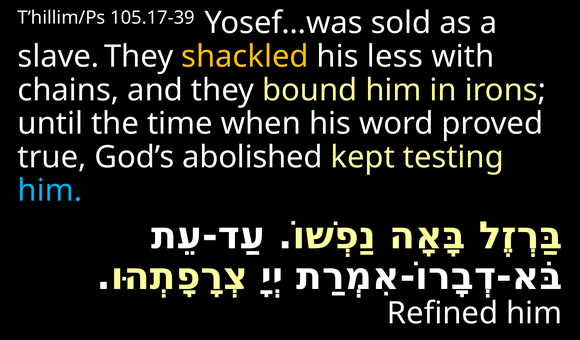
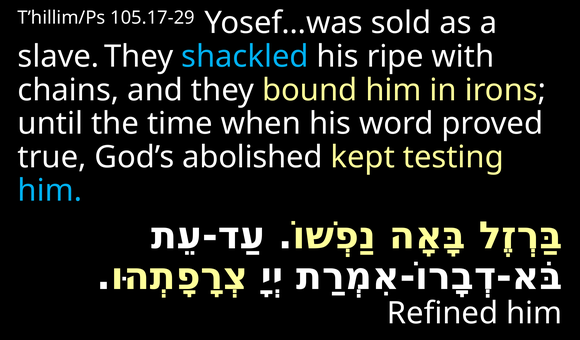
105.17-39: 105.17-39 -> 105.17-29
shackled colour: yellow -> light blue
less: less -> ripe
